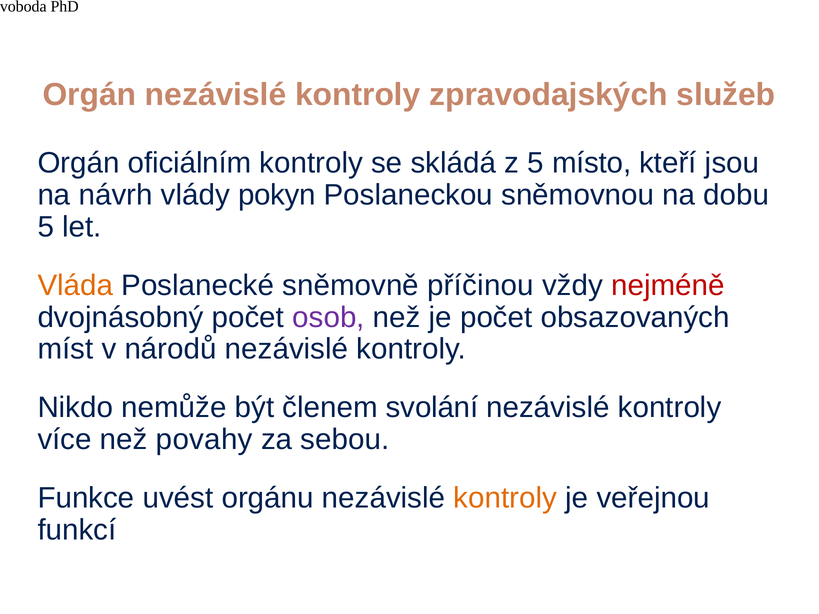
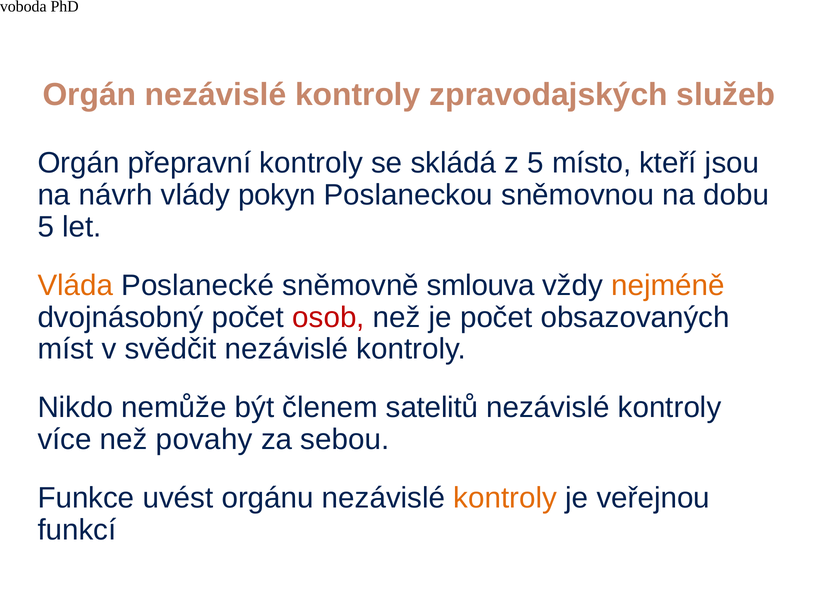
oficiálním: oficiálním -> přepravní
příčinou: příčinou -> smlouva
nejméně colour: red -> orange
osob colour: purple -> red
národů: národů -> svědčit
svolání: svolání -> satelitů
